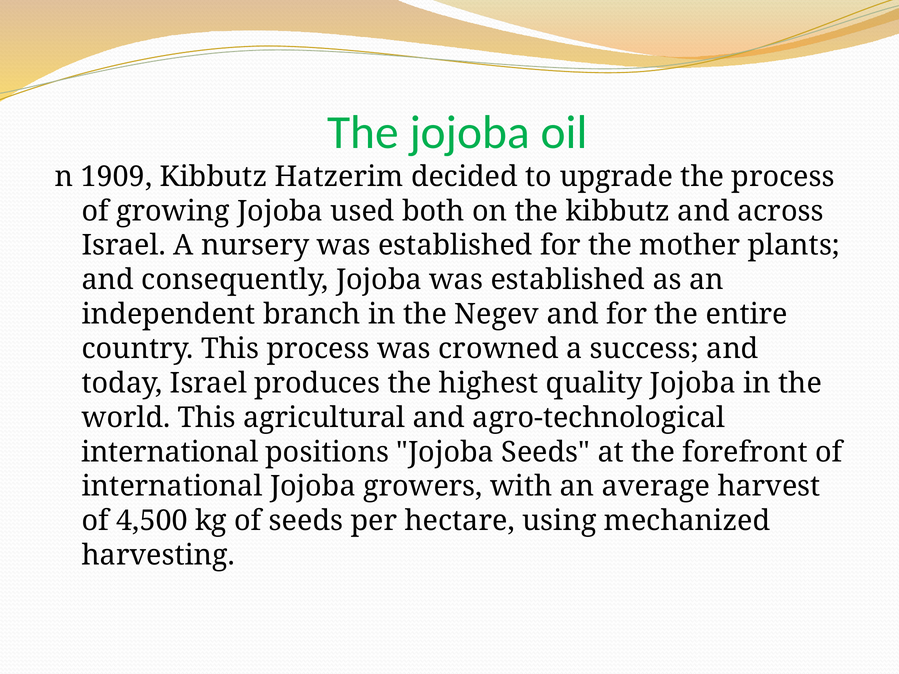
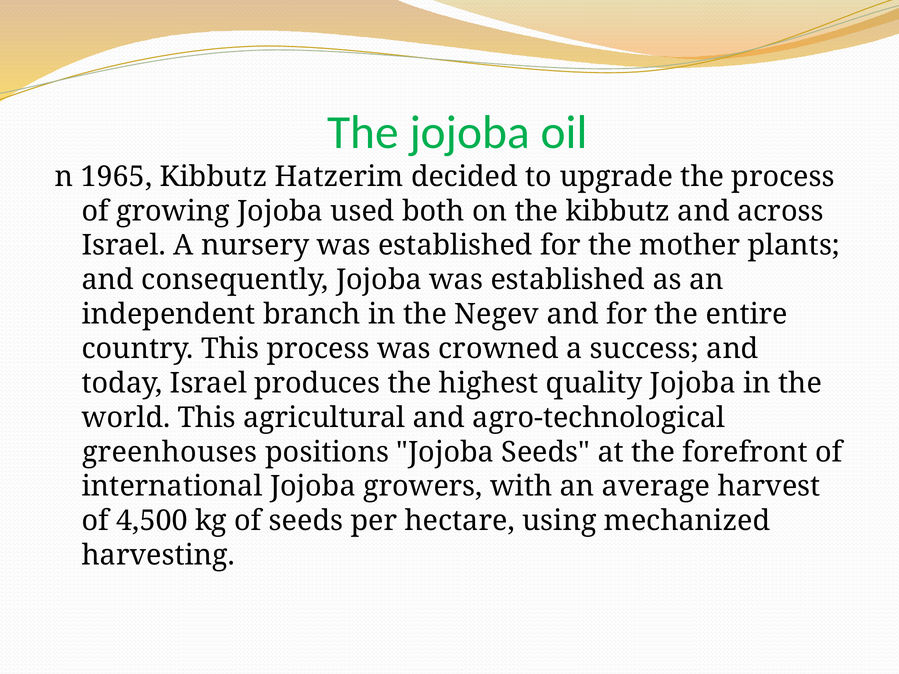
1909: 1909 -> 1965
international at (170, 452): international -> greenhouses
